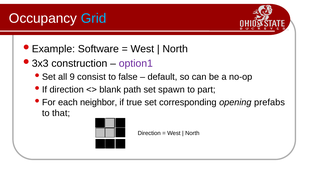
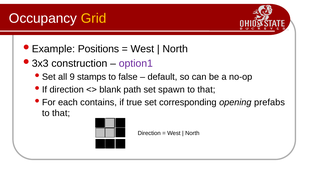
Grid colour: light blue -> yellow
Software: Software -> Positions
consist: consist -> stamps
part at (206, 90): part -> that
neighbor: neighbor -> contains
